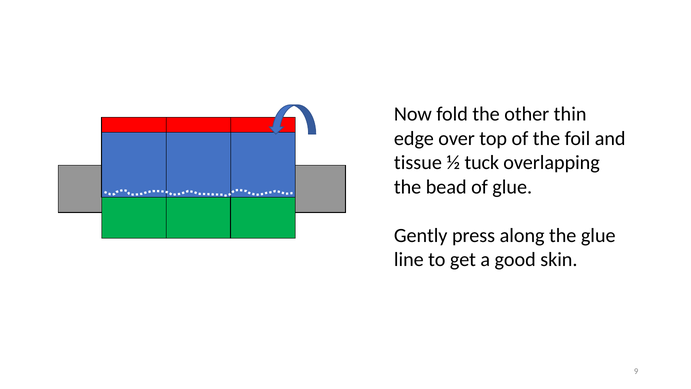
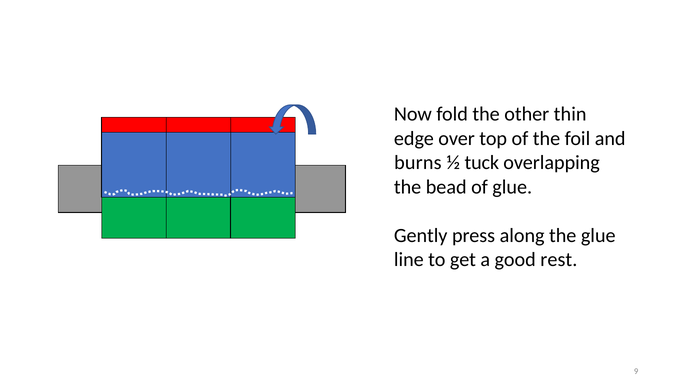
tissue: tissue -> burns
skin: skin -> rest
